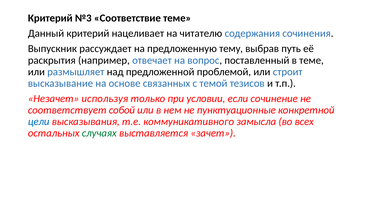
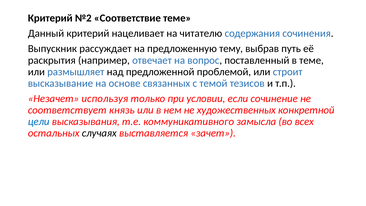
№3: №3 -> №2
собой: собой -> князь
пунктуационные: пунктуационные -> художественных
случаях colour: green -> black
